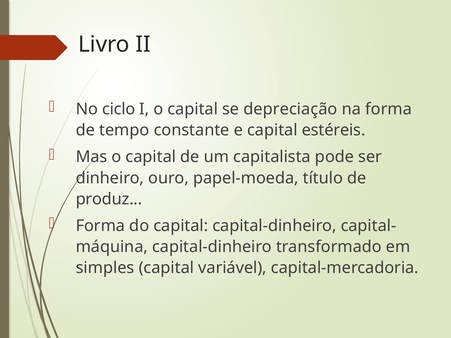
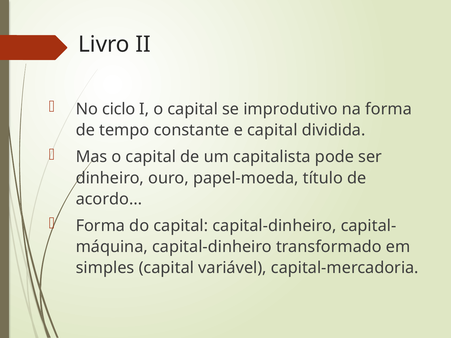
depreciação: depreciação -> improdutivo
estéreis: estéreis -> dividida
produz: produz -> acordo
